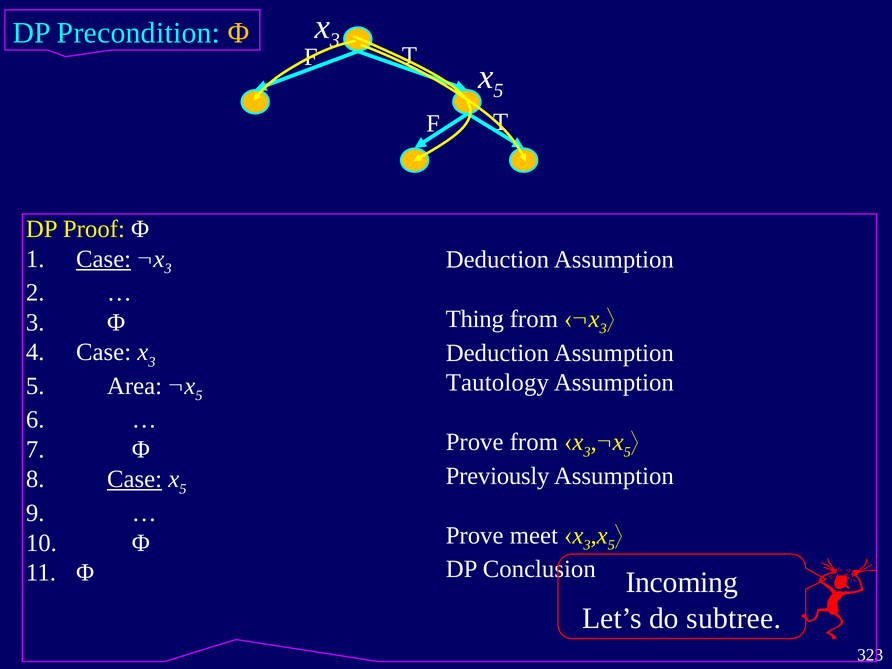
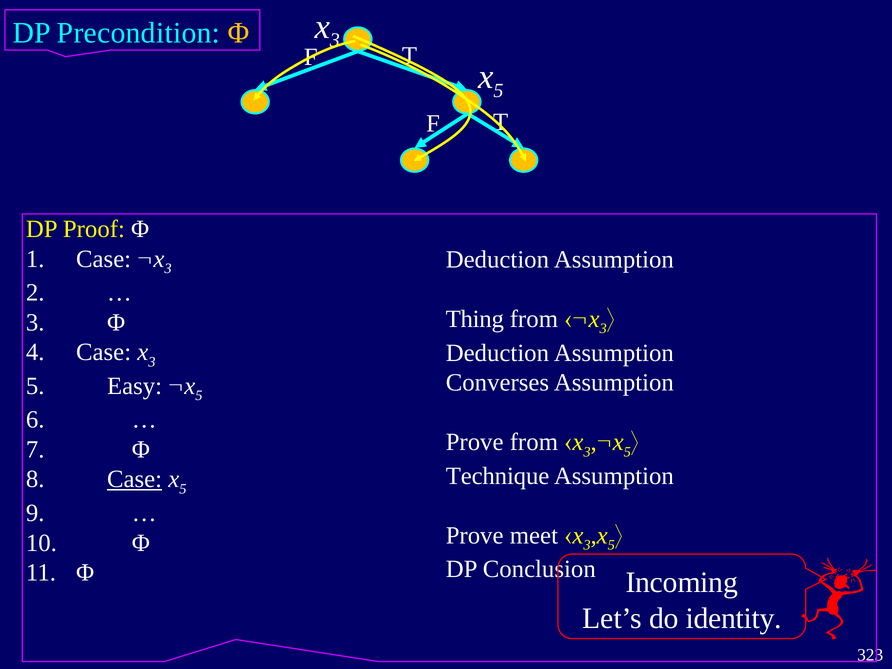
Case at (104, 259) underline: present -> none
Tautology: Tautology -> Converses
Area: Area -> Easy
Previously: Previously -> Technique
subtree: subtree -> identity
